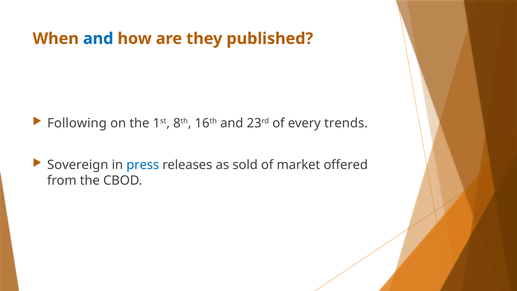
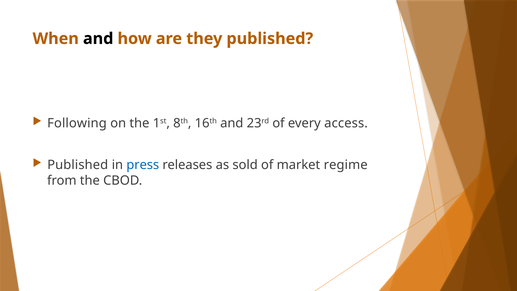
and at (98, 39) colour: blue -> black
trends: trends -> access
Sovereign at (78, 165): Sovereign -> Published
offered: offered -> regime
